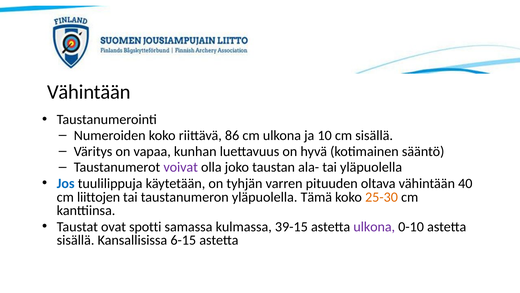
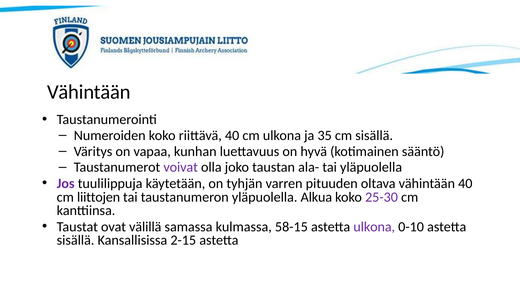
riittävä 86: 86 -> 40
10: 10 -> 35
Jos colour: blue -> purple
Tämä: Tämä -> Alkua
25-30 colour: orange -> purple
spotti: spotti -> välillä
39-15: 39-15 -> 58-15
6-15: 6-15 -> 2-15
